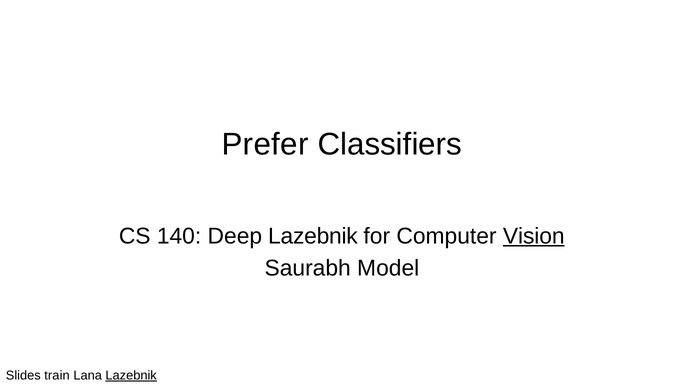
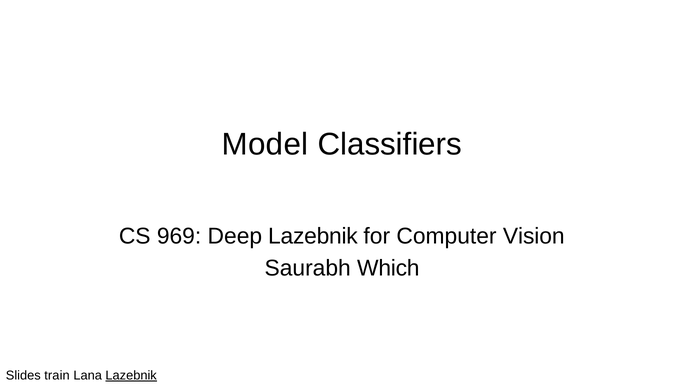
Prefer: Prefer -> Model
140: 140 -> 969
Vision underline: present -> none
Model: Model -> Which
